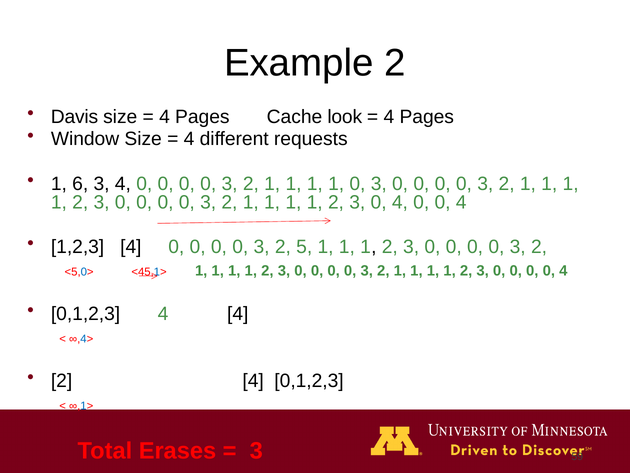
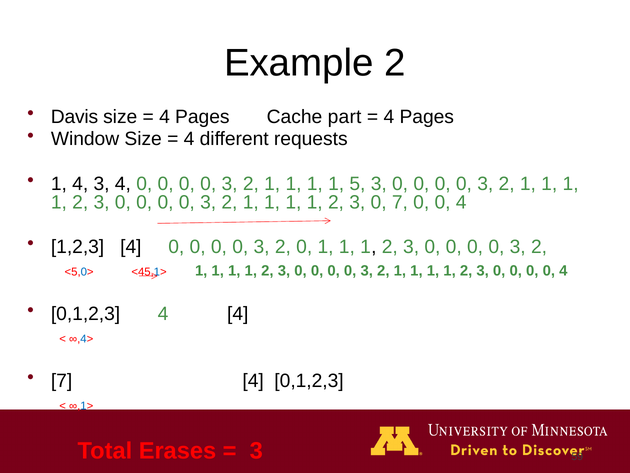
look: look -> part
1 6: 6 -> 4
1 0: 0 -> 5
3 0 4: 4 -> 7
2 5: 5 -> 0
2 at (62, 381): 2 -> 7
